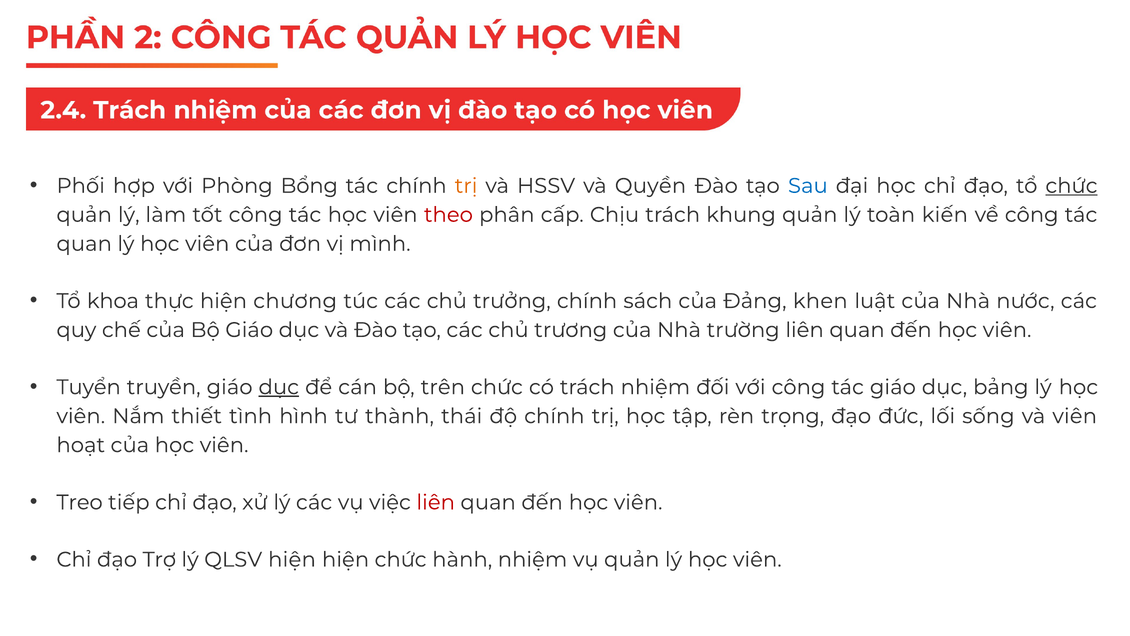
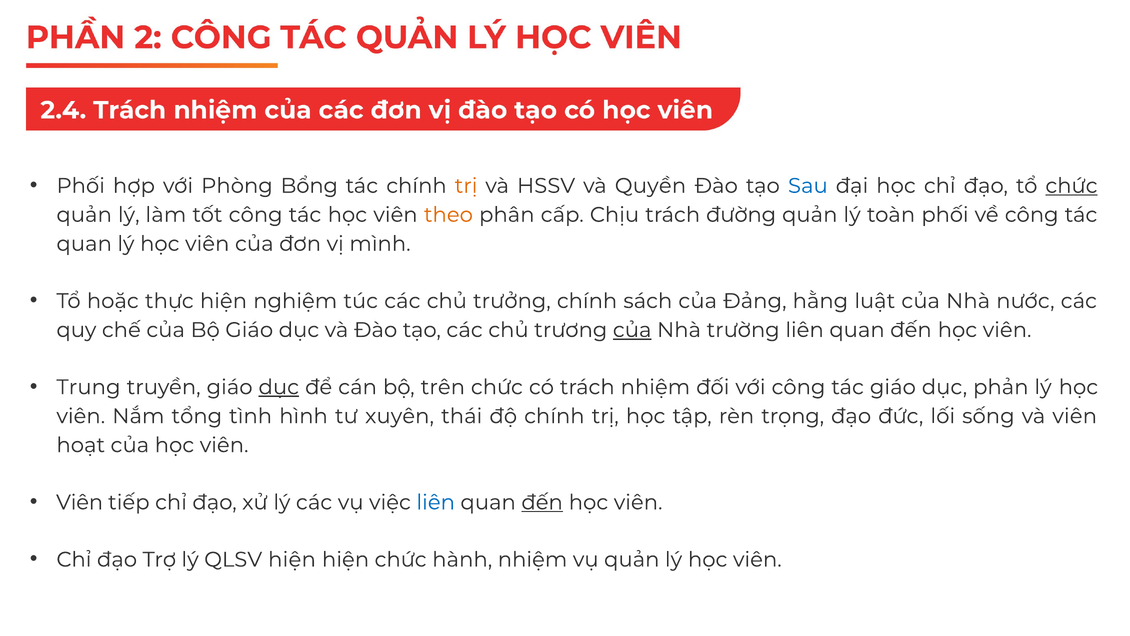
theo colour: red -> orange
khung: khung -> đường
toàn kiến: kiến -> phối
khoa: khoa -> hoặc
chương: chương -> nghiệm
khen: khen -> hằng
của at (632, 330) underline: none -> present
Tuyển: Tuyển -> Trung
bảng: bảng -> phản
thiết: thiết -> tổng
thành: thành -> xuyên
Treo at (80, 502): Treo -> Viên
liên at (436, 502) colour: red -> blue
đến at (542, 502) underline: none -> present
